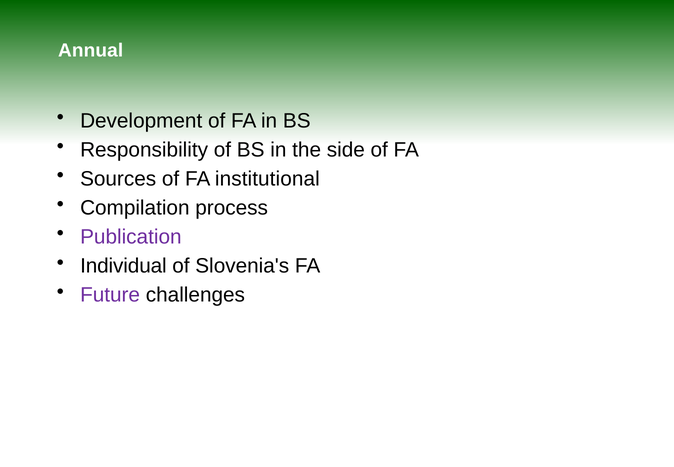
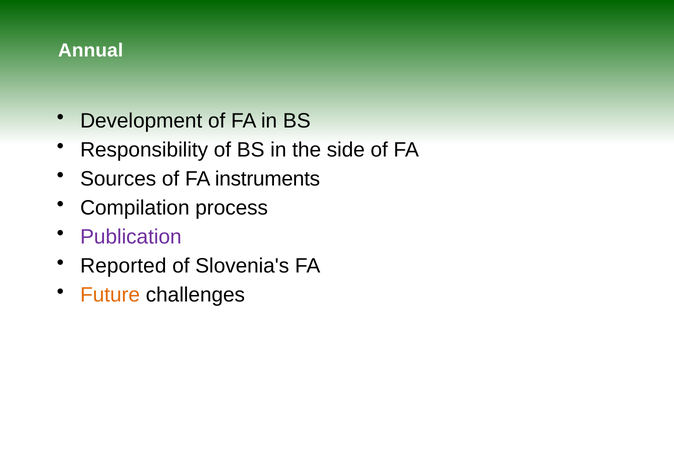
institutional: institutional -> instruments
Individual: Individual -> Reported
Future colour: purple -> orange
